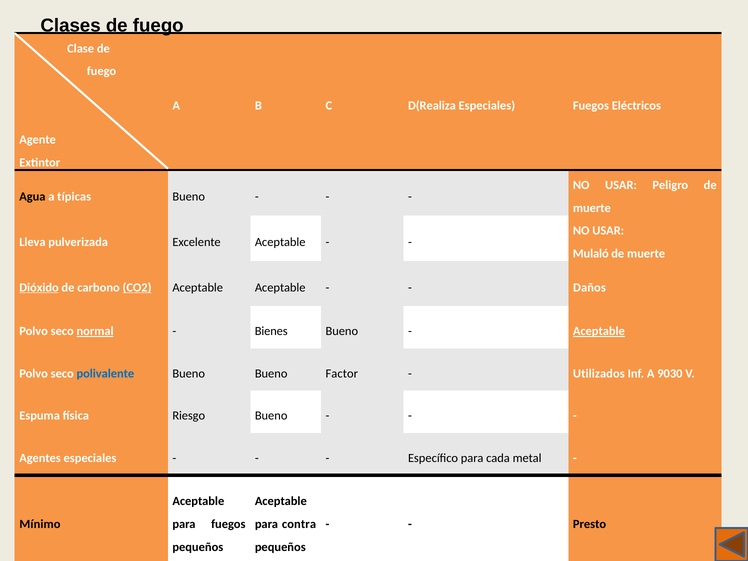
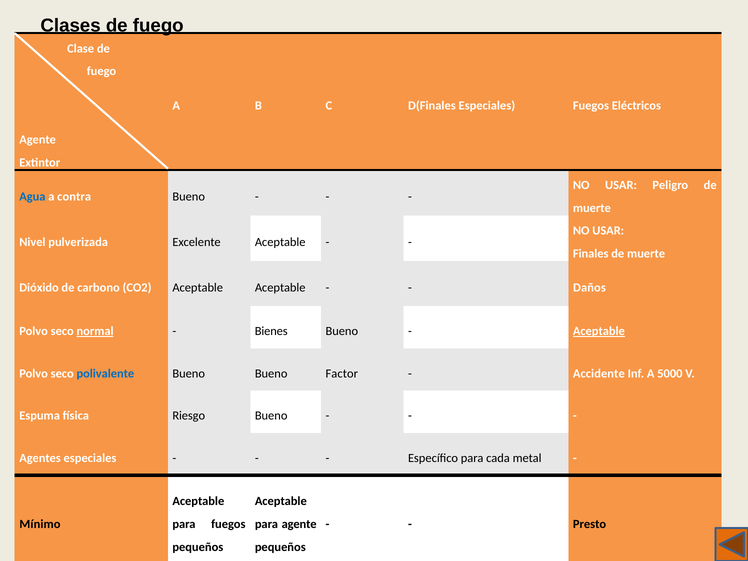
D(Realiza: D(Realiza -> D(Finales
Agua colour: black -> blue
típicas: típicas -> contra
Lleva: Lleva -> Nivel
Mulaló: Mulaló -> Finales
Dióxido underline: present -> none
CO2 underline: present -> none
Utilizados: Utilizados -> Accidente
9030: 9030 -> 5000
para contra: contra -> agente
